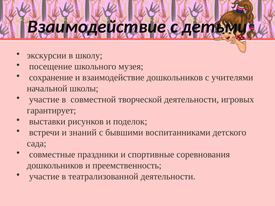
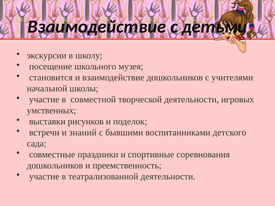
сохранение: сохранение -> становится
гарантирует: гарантирует -> умственных
